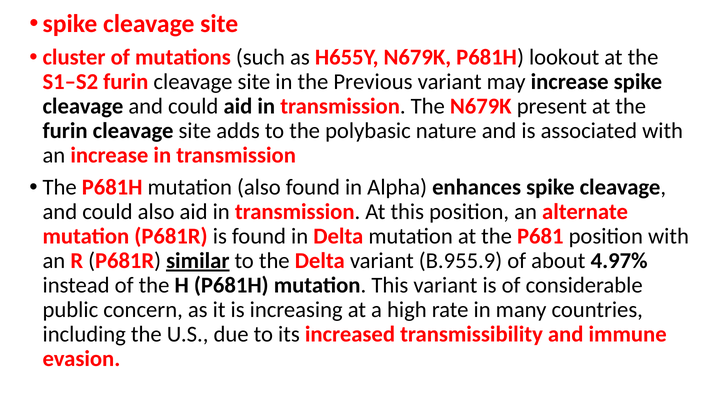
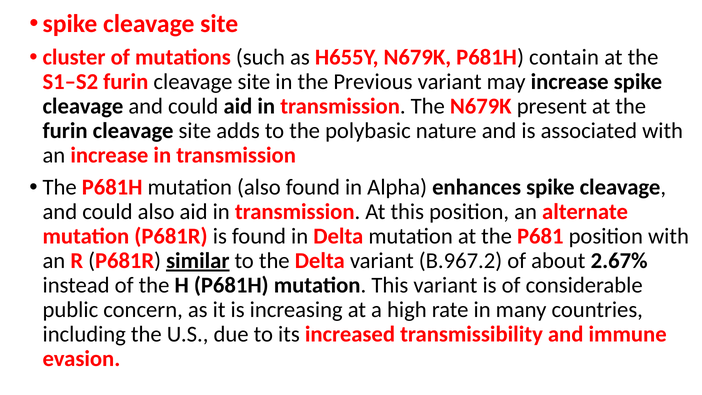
lookout: lookout -> contain
B.955.9: B.955.9 -> B.967.2
4.97%: 4.97% -> 2.67%
